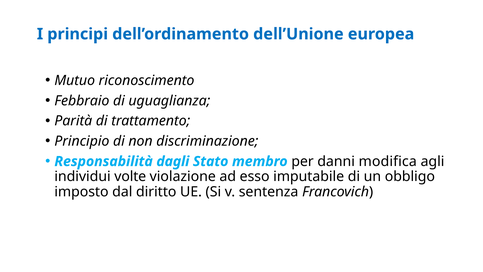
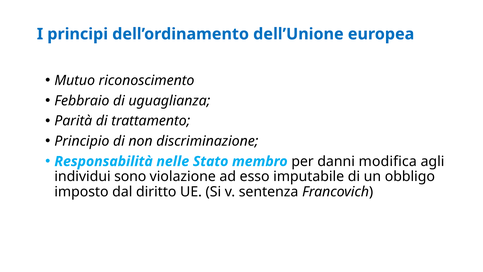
dagli: dagli -> nelle
volte: volte -> sono
